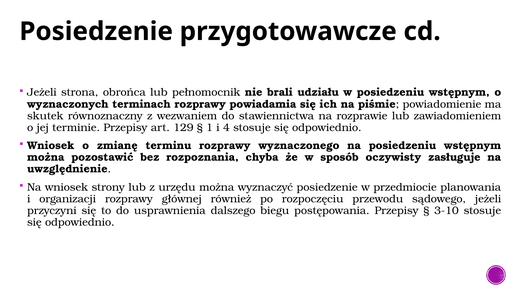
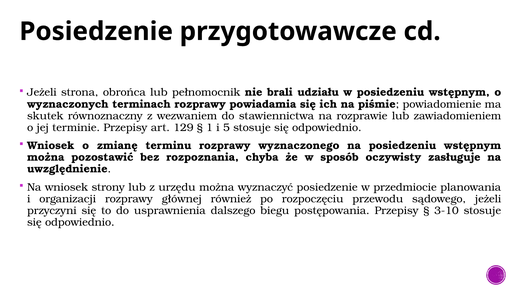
4: 4 -> 5
